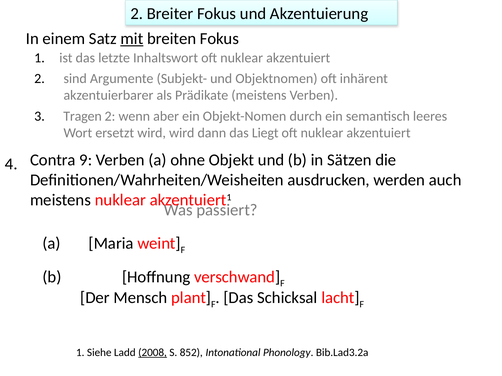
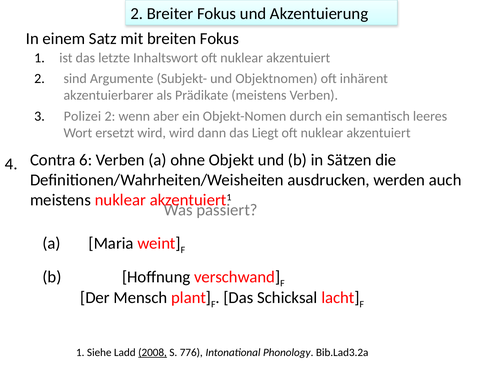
mit underline: present -> none
Tragen: Tragen -> Polizei
9: 9 -> 6
852: 852 -> 776
